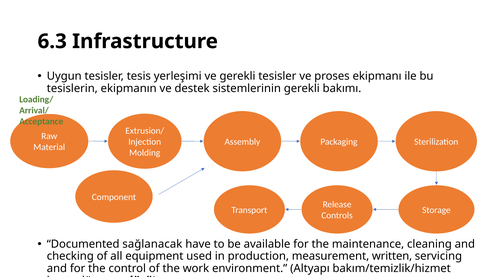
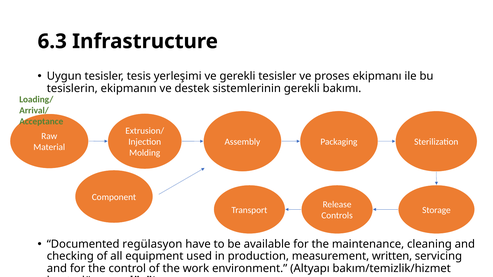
sağlanacak: sağlanacak -> regülasyon
